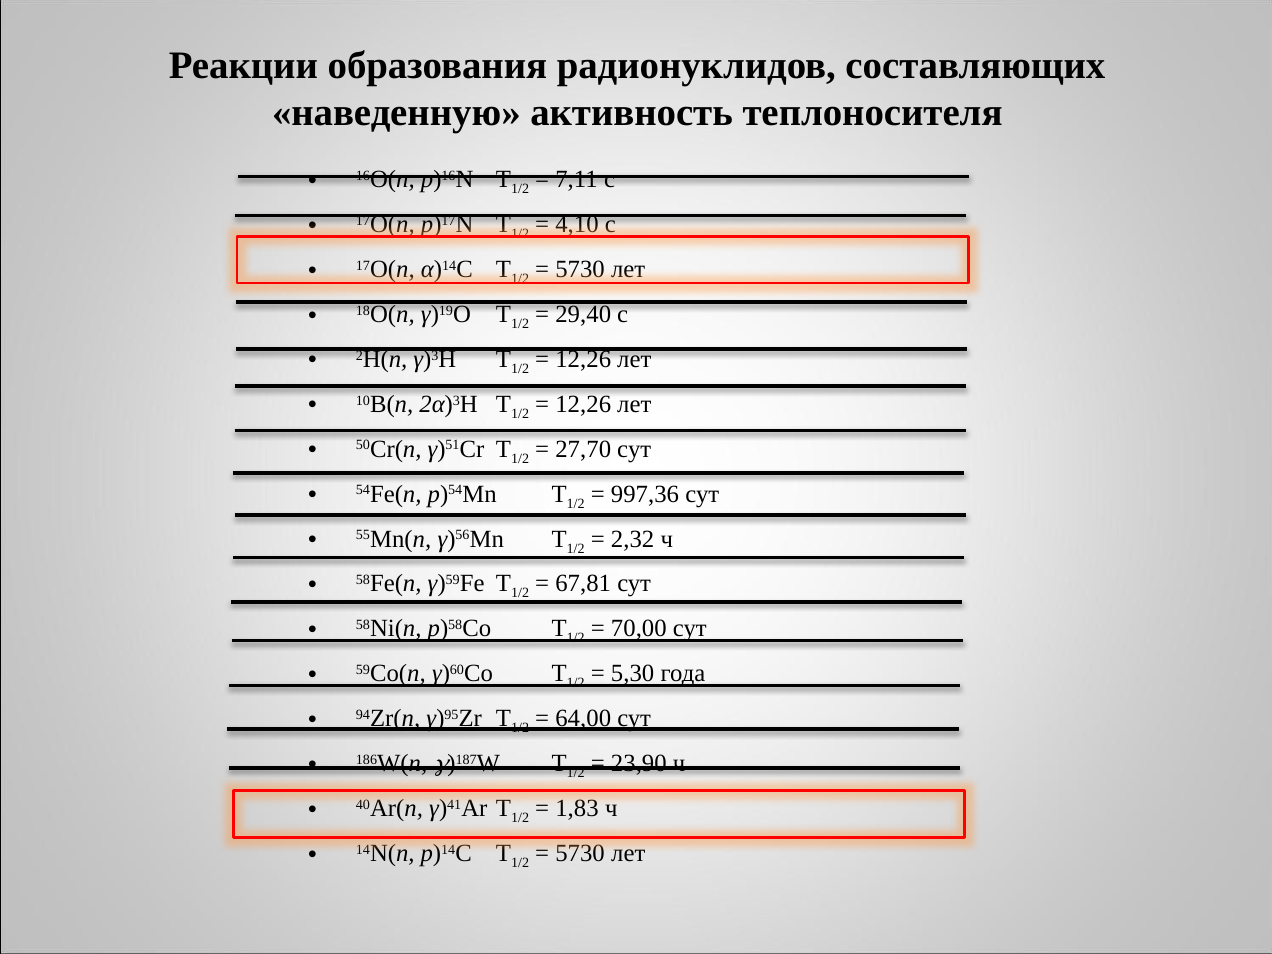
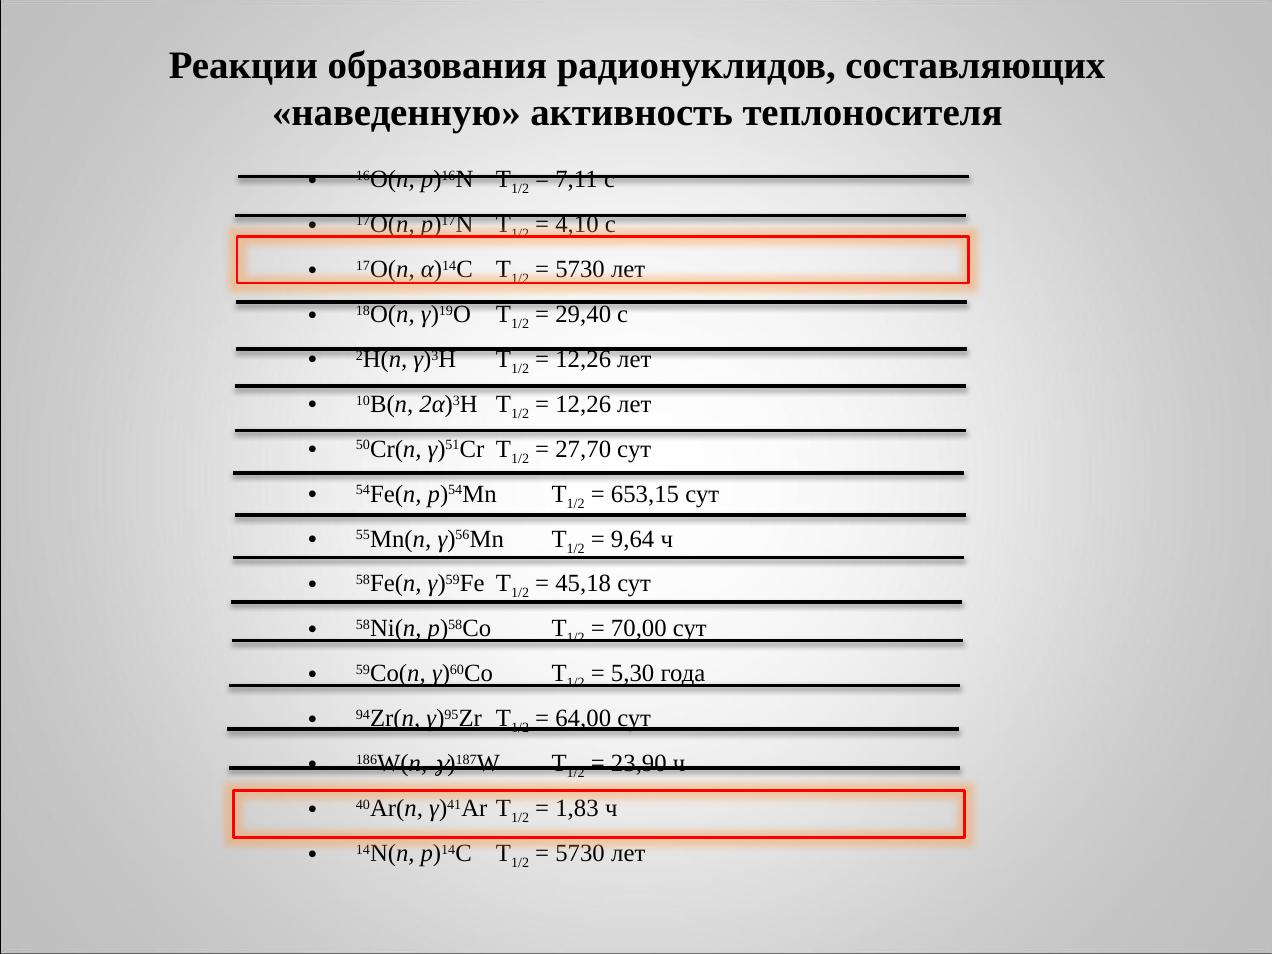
997,36: 997,36 -> 653,15
2,32: 2,32 -> 9,64
67,81: 67,81 -> 45,18
